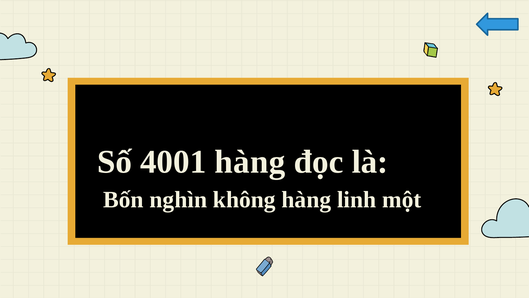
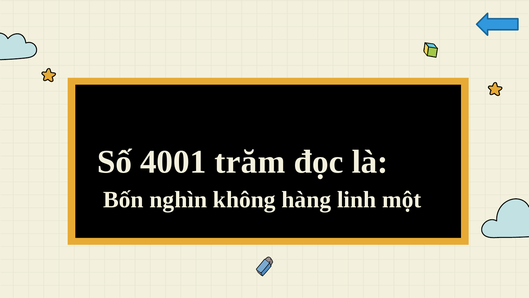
4001 hàng: hàng -> trăm
